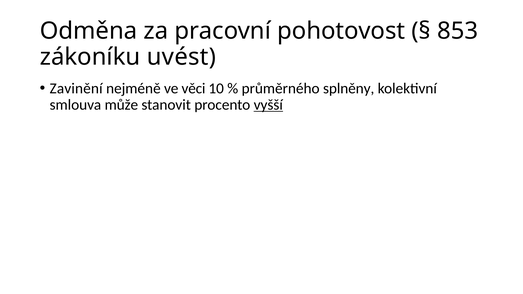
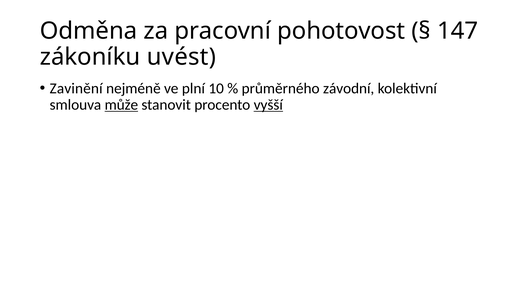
853: 853 -> 147
věci: věci -> plní
splněny: splněny -> závodní
může underline: none -> present
